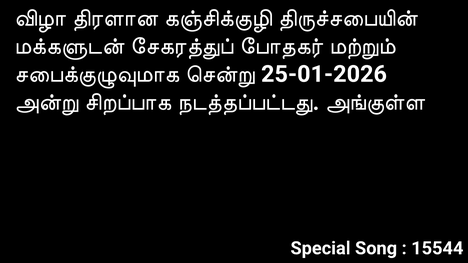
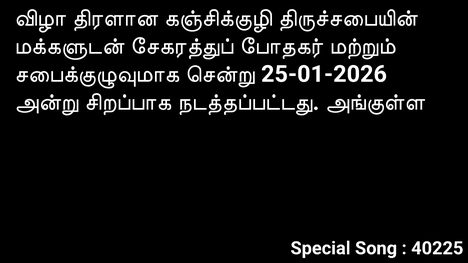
15544: 15544 -> 40225
